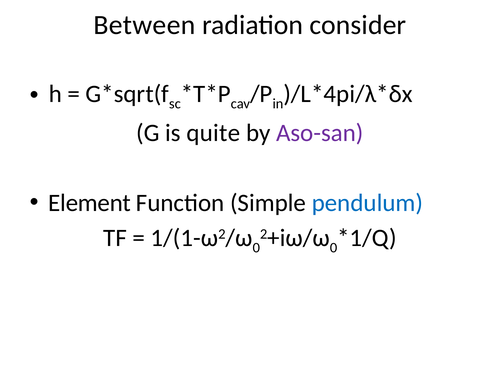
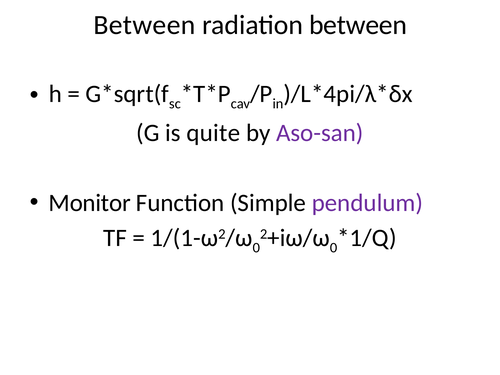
radiation consider: consider -> between
Element: Element -> Monitor
pendulum colour: blue -> purple
